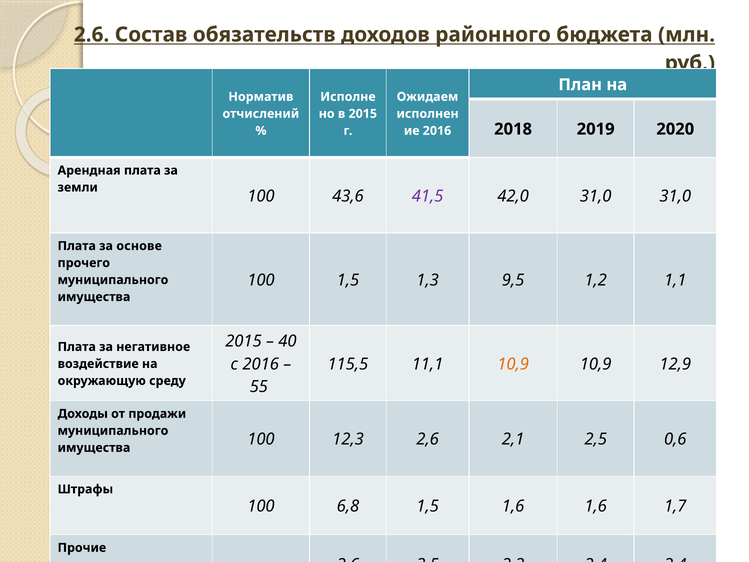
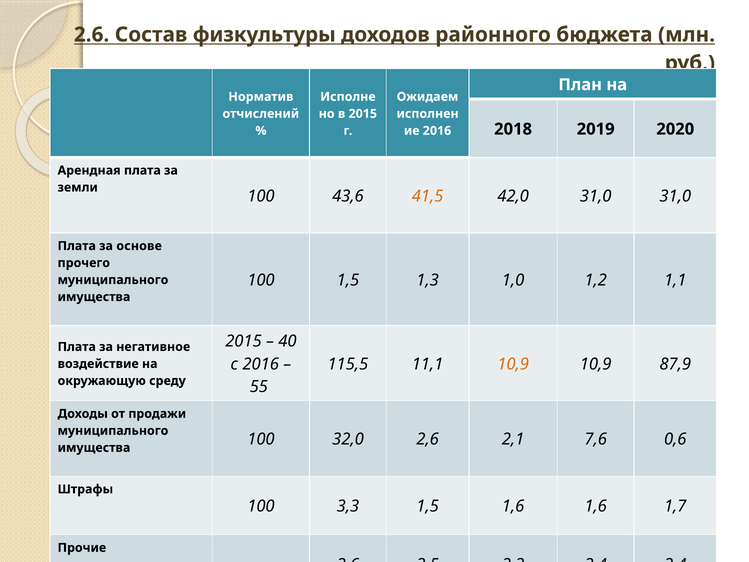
обязательств: обязательств -> физкультуры
41,5 colour: purple -> orange
9,5: 9,5 -> 1,0
12,9: 12,9 -> 87,9
12,3: 12,3 -> 32,0
2,5: 2,5 -> 7,6
6,8: 6,8 -> 3,3
